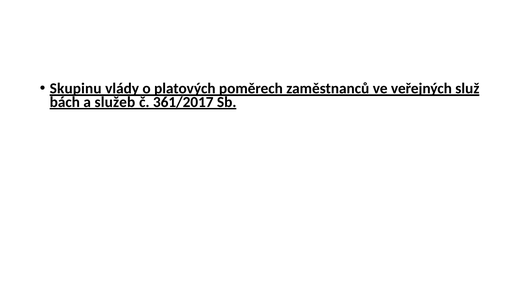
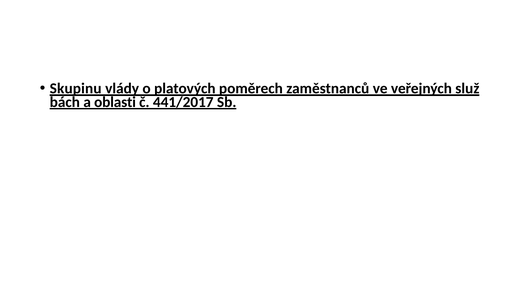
služeb: služeb -> oblasti
361/2017: 361/2017 -> 441/2017
